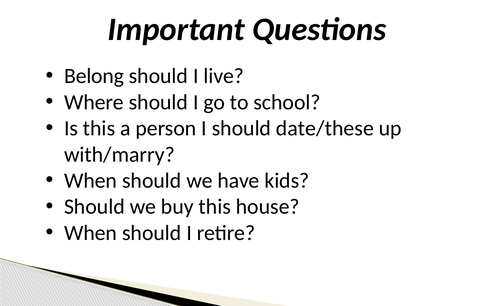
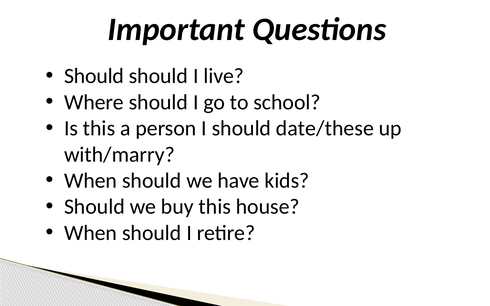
Belong at (94, 76): Belong -> Should
